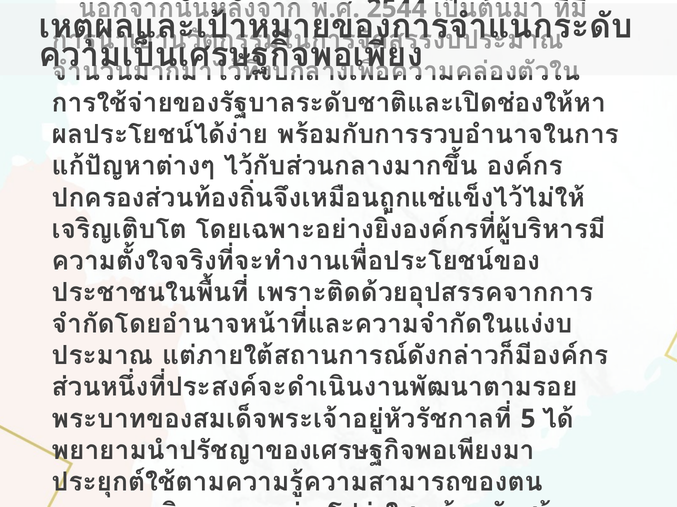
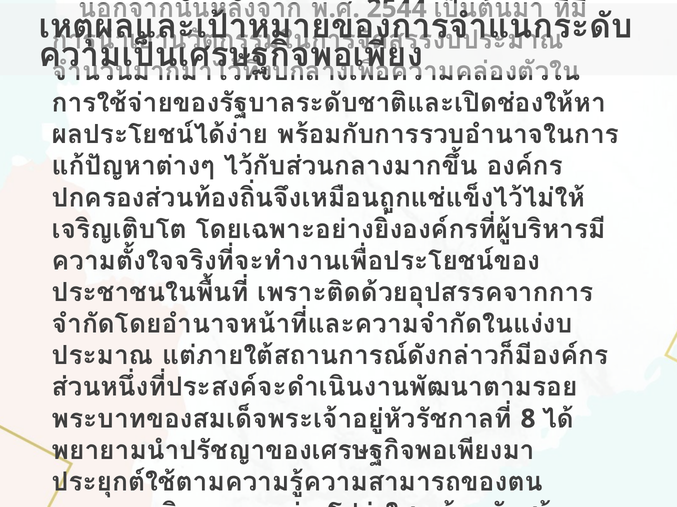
5: 5 -> 8
